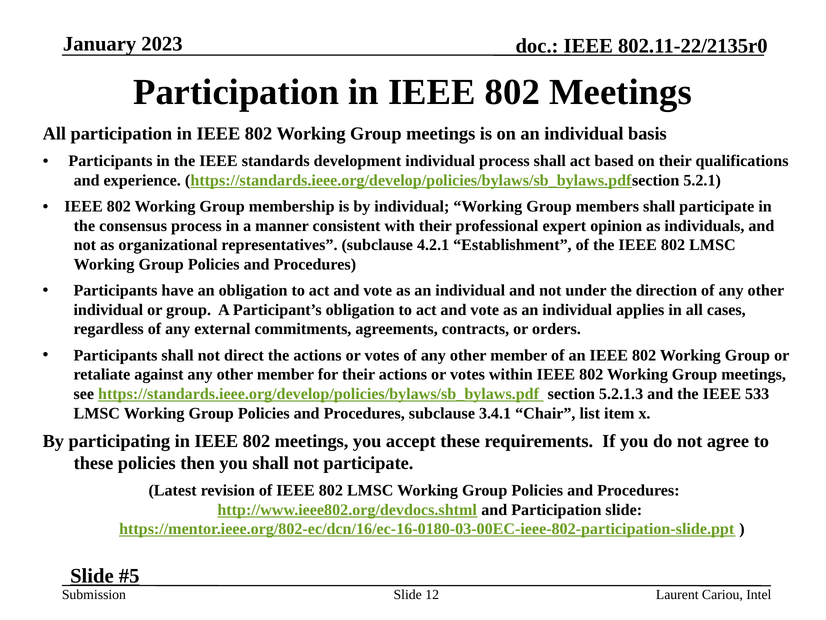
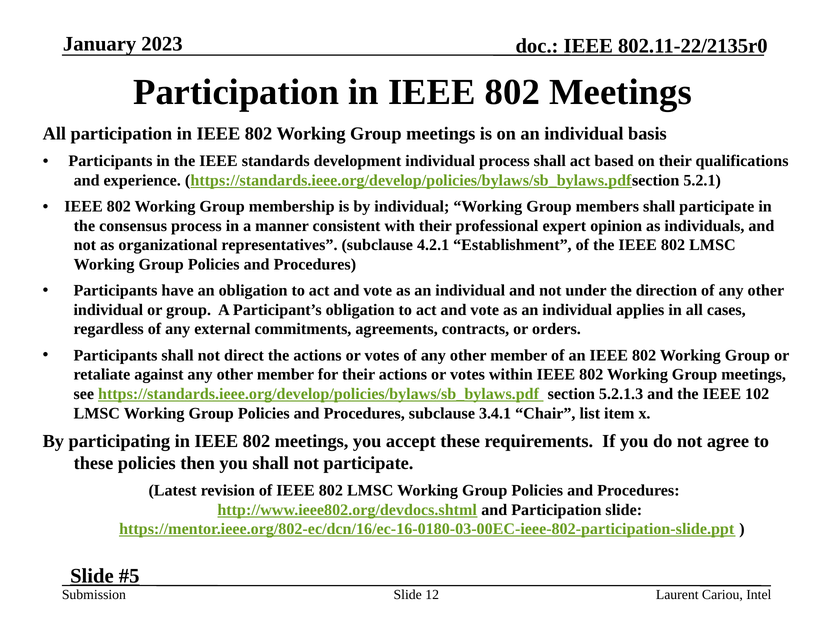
533: 533 -> 102
